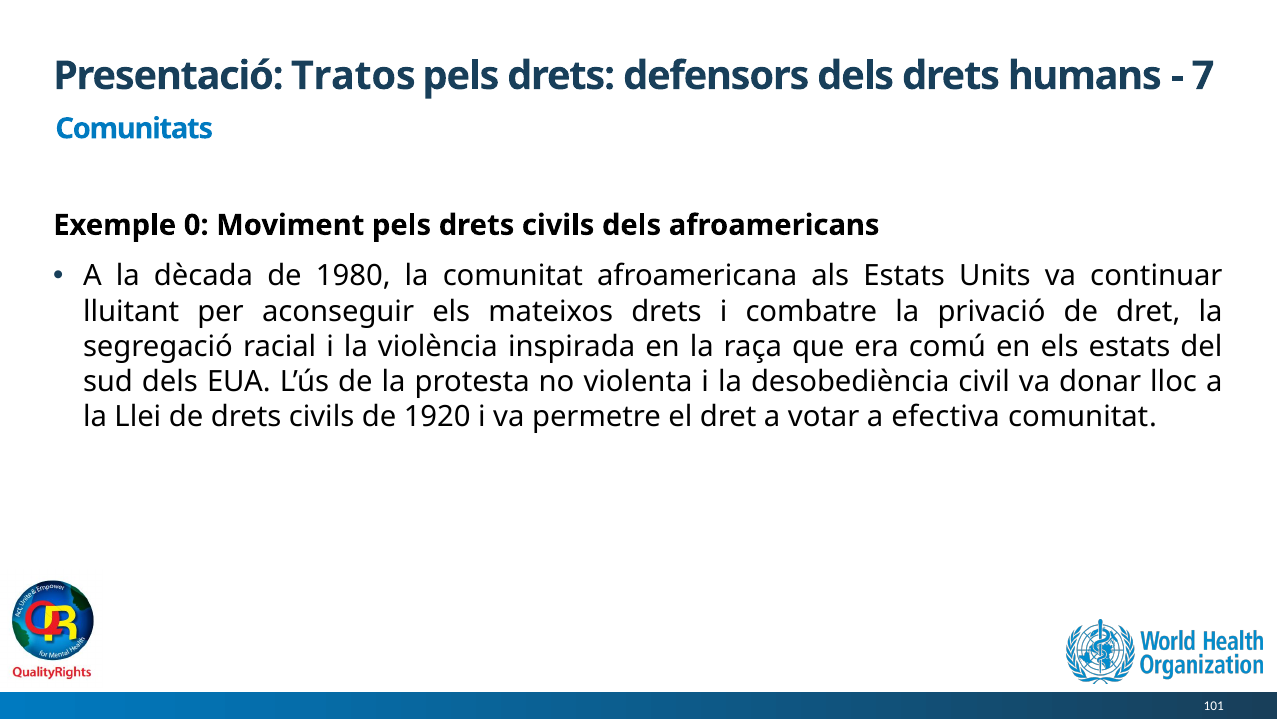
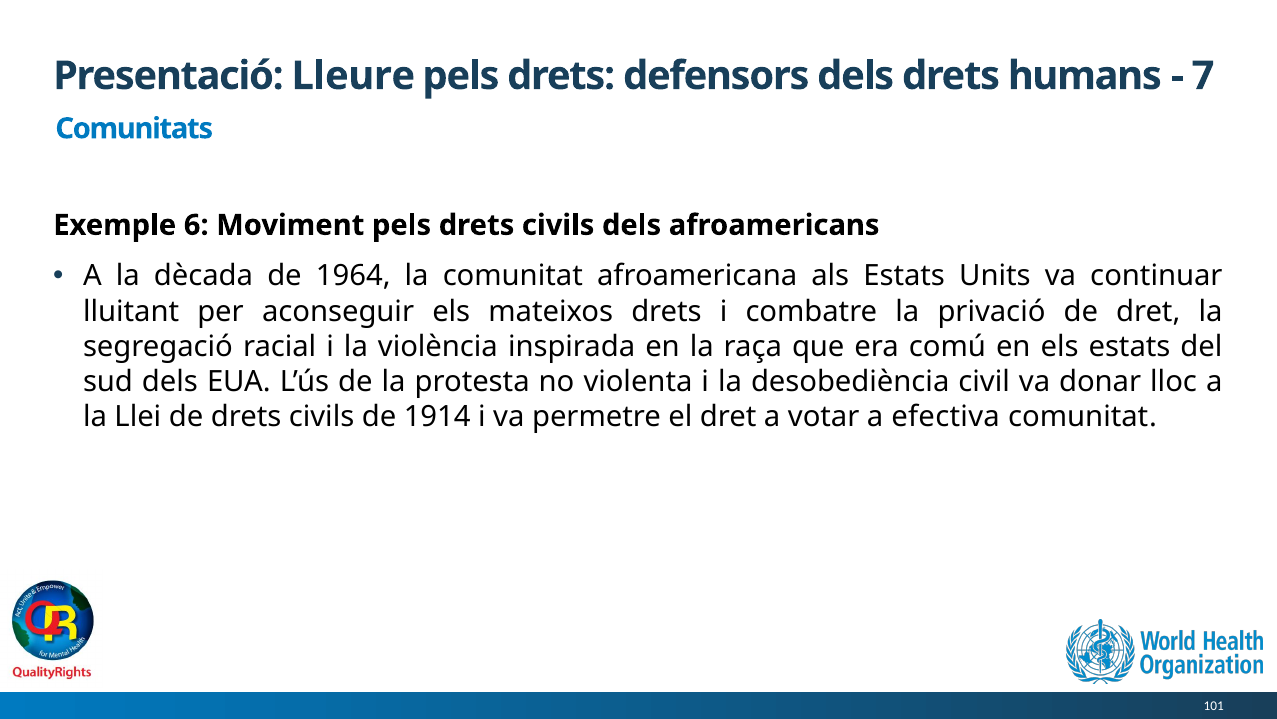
Tratos: Tratos -> Lleure
0: 0 -> 6
1980: 1980 -> 1964
1920: 1920 -> 1914
